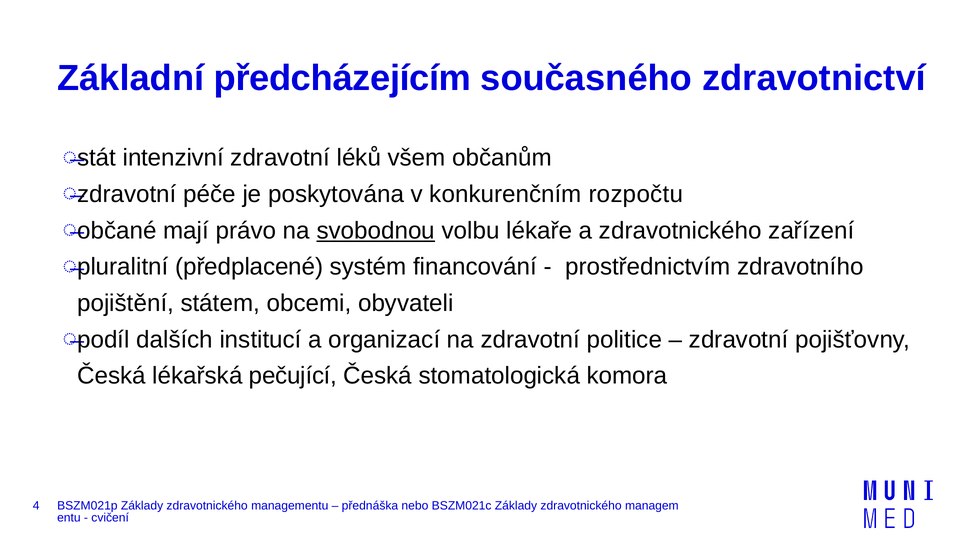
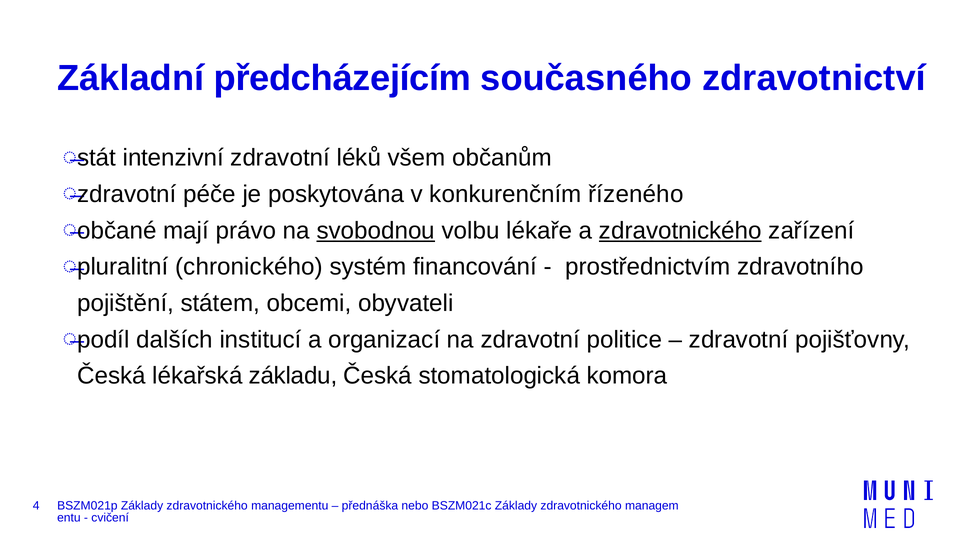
rozpočtu: rozpočtu -> řízeného
zdravotnického at (680, 230) underline: none -> present
předplacené: předplacené -> chronického
pečující: pečující -> základu
